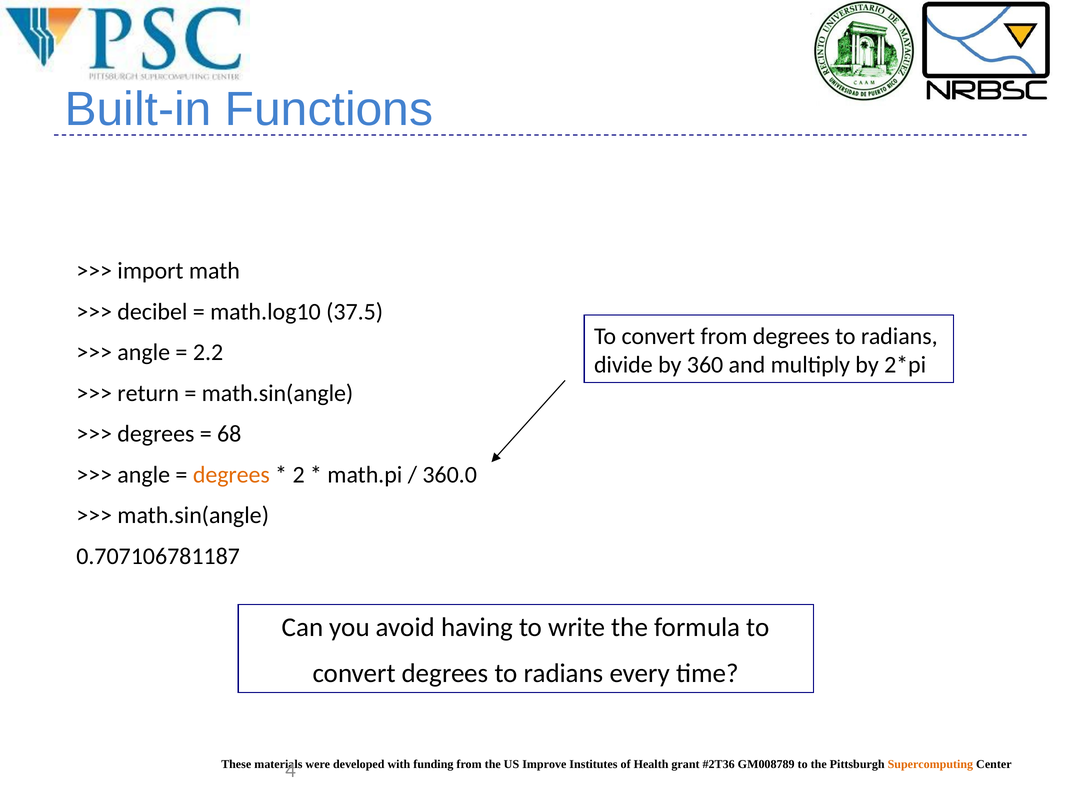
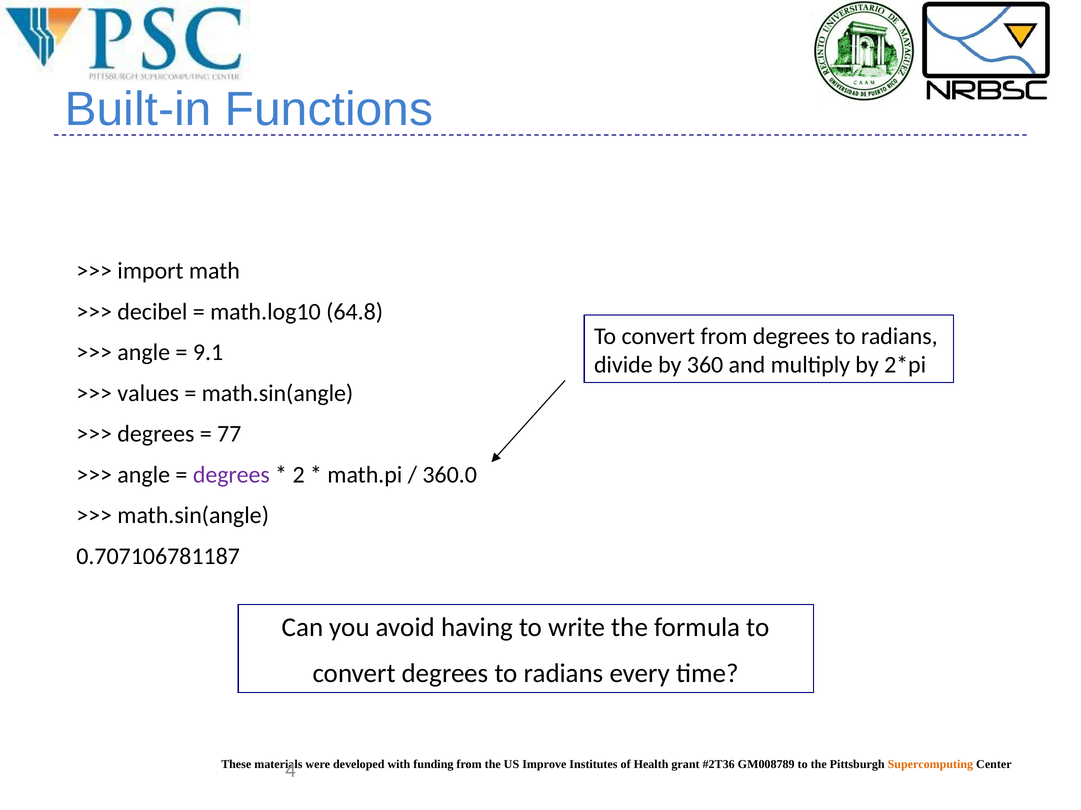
37.5: 37.5 -> 64.8
2.2: 2.2 -> 9.1
return: return -> values
68: 68 -> 77
degrees at (231, 475) colour: orange -> purple
